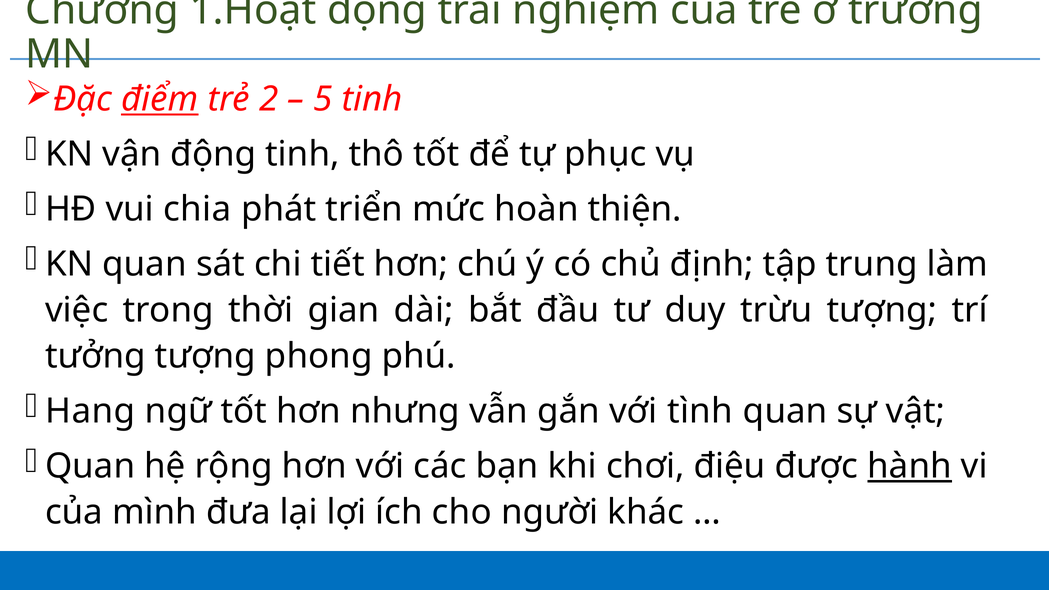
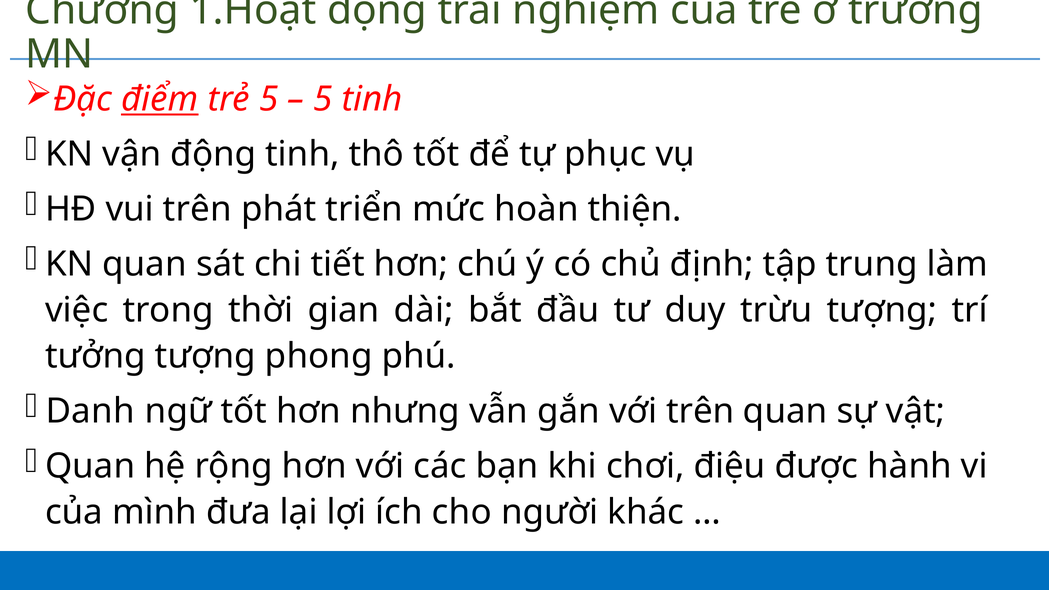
trẻ 2: 2 -> 5
vui chia: chia -> trên
Hang: Hang -> Danh
với tình: tình -> trên
hành underline: present -> none
